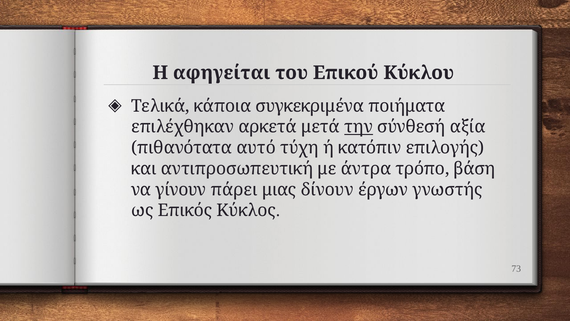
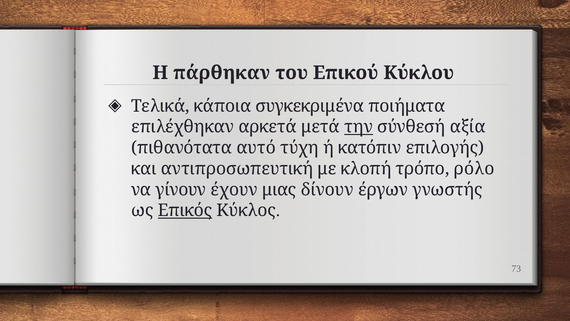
αφηγείται: αφηγείται -> πάρθηκαν
άντρα: άντρα -> κλοπή
βάση: βάση -> ρόλο
πάρει: πάρει -> έχουν
Επικός underline: none -> present
